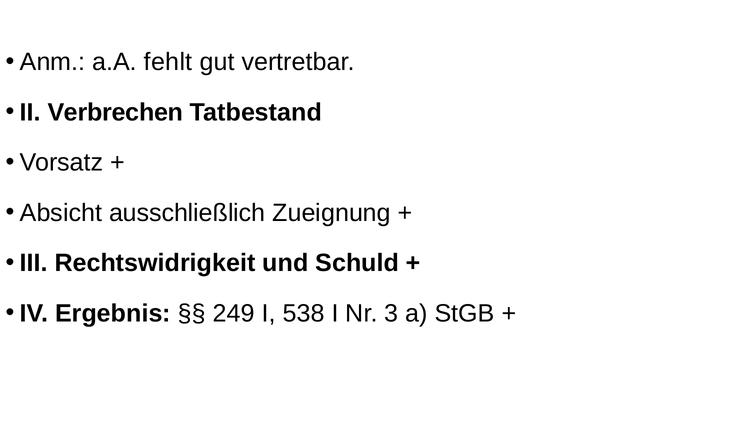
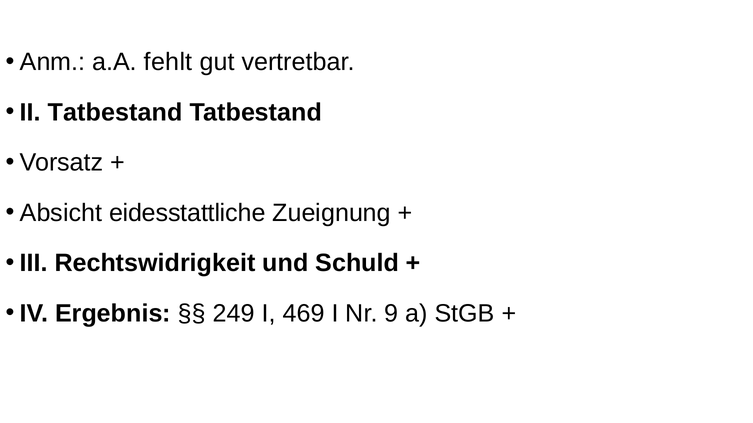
II Verbrechen: Verbrechen -> Tatbestand
ausschließlich: ausschließlich -> eidesstattliche
538: 538 -> 469
3: 3 -> 9
